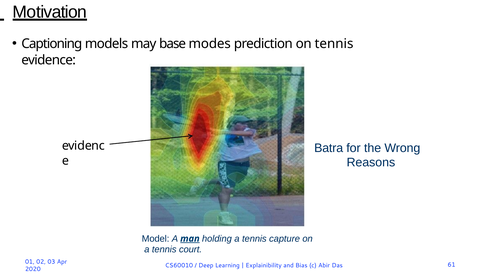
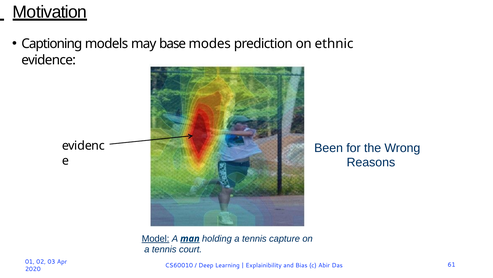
on tennis: tennis -> ethnic
Batra: Batra -> Been
Model underline: none -> present
